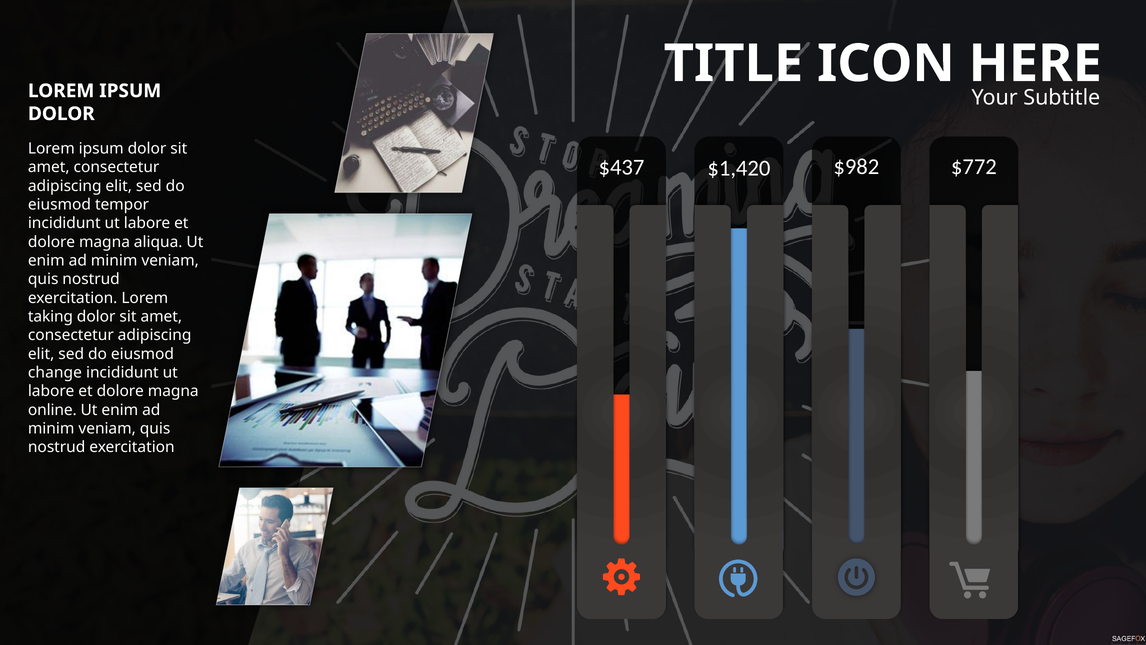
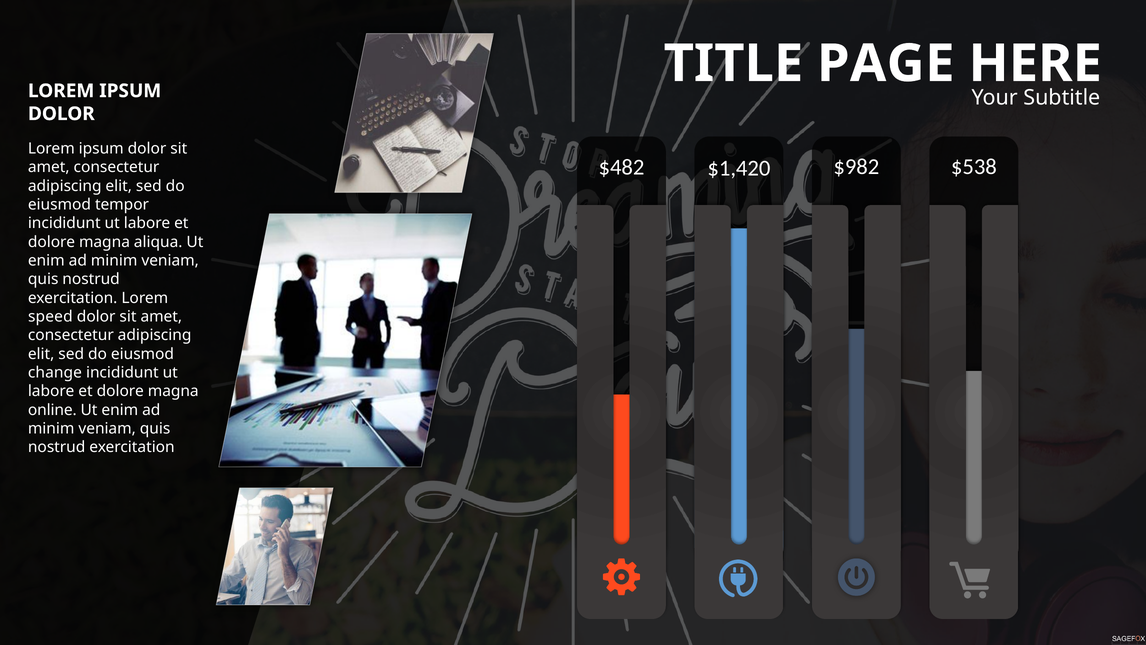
ICON: ICON -> PAGE
$437: $437 -> $482
$772: $772 -> $538
taking: taking -> speed
